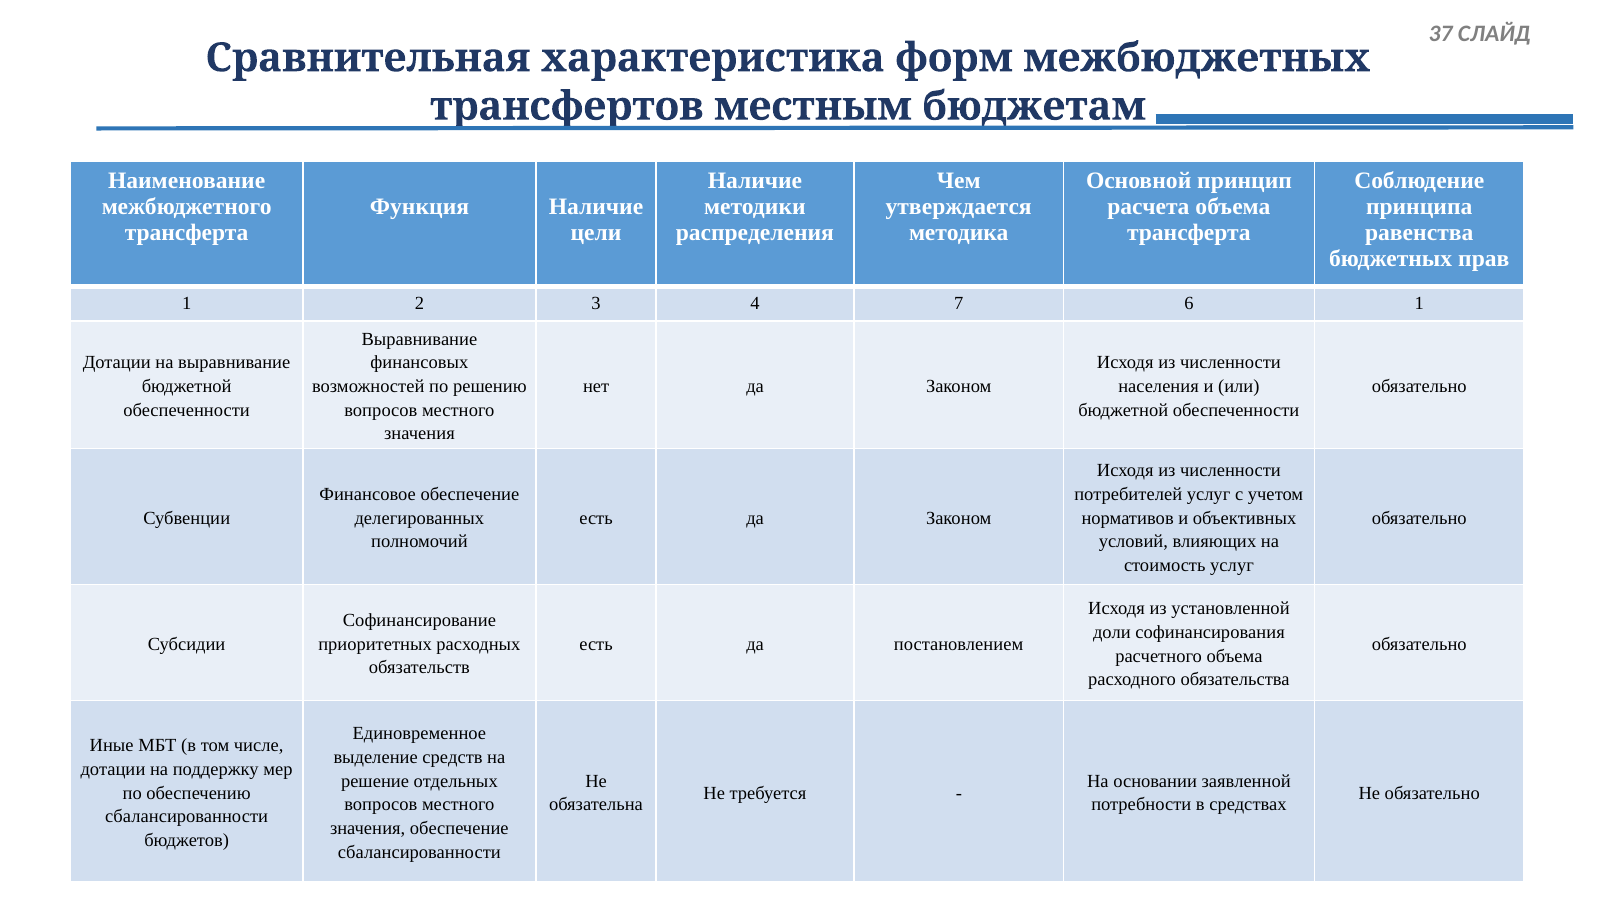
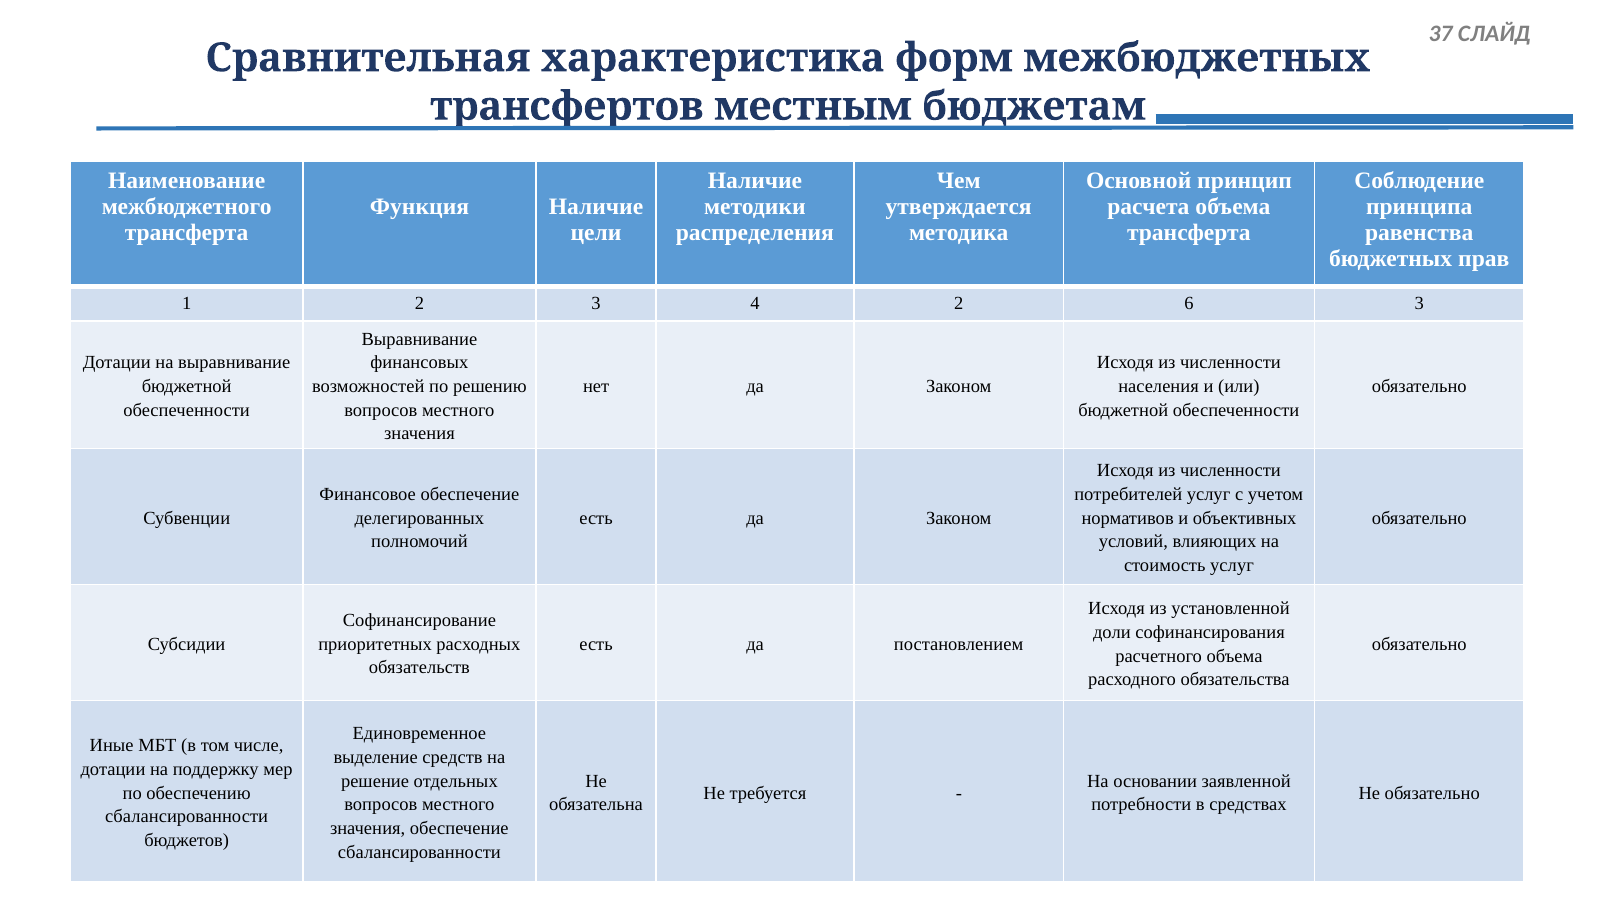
4 7: 7 -> 2
6 1: 1 -> 3
